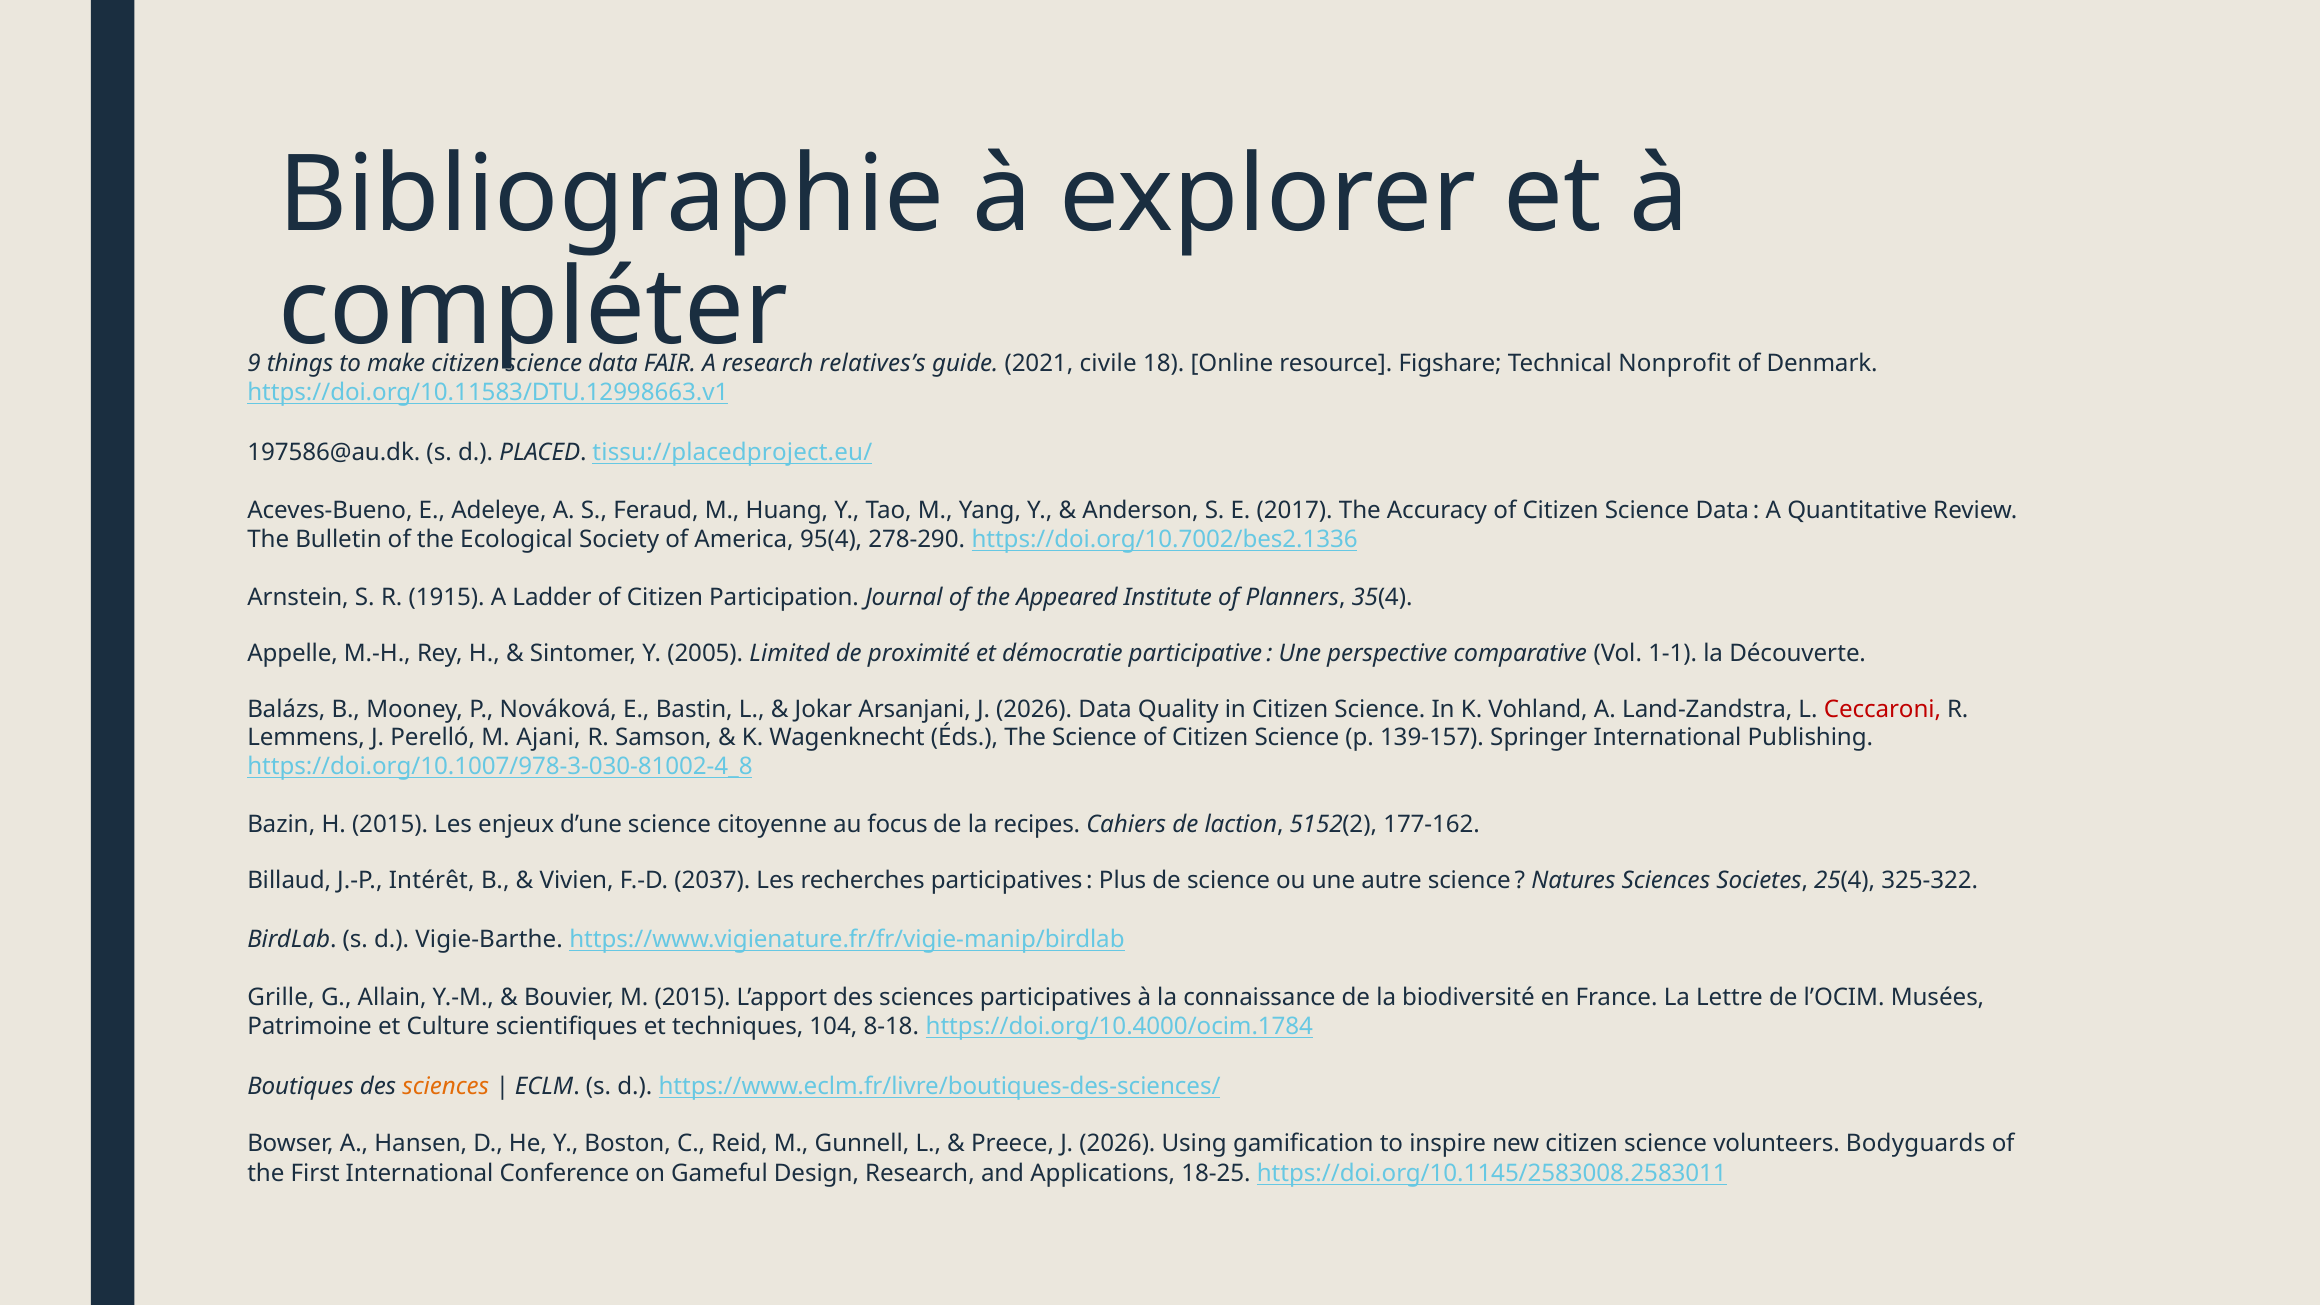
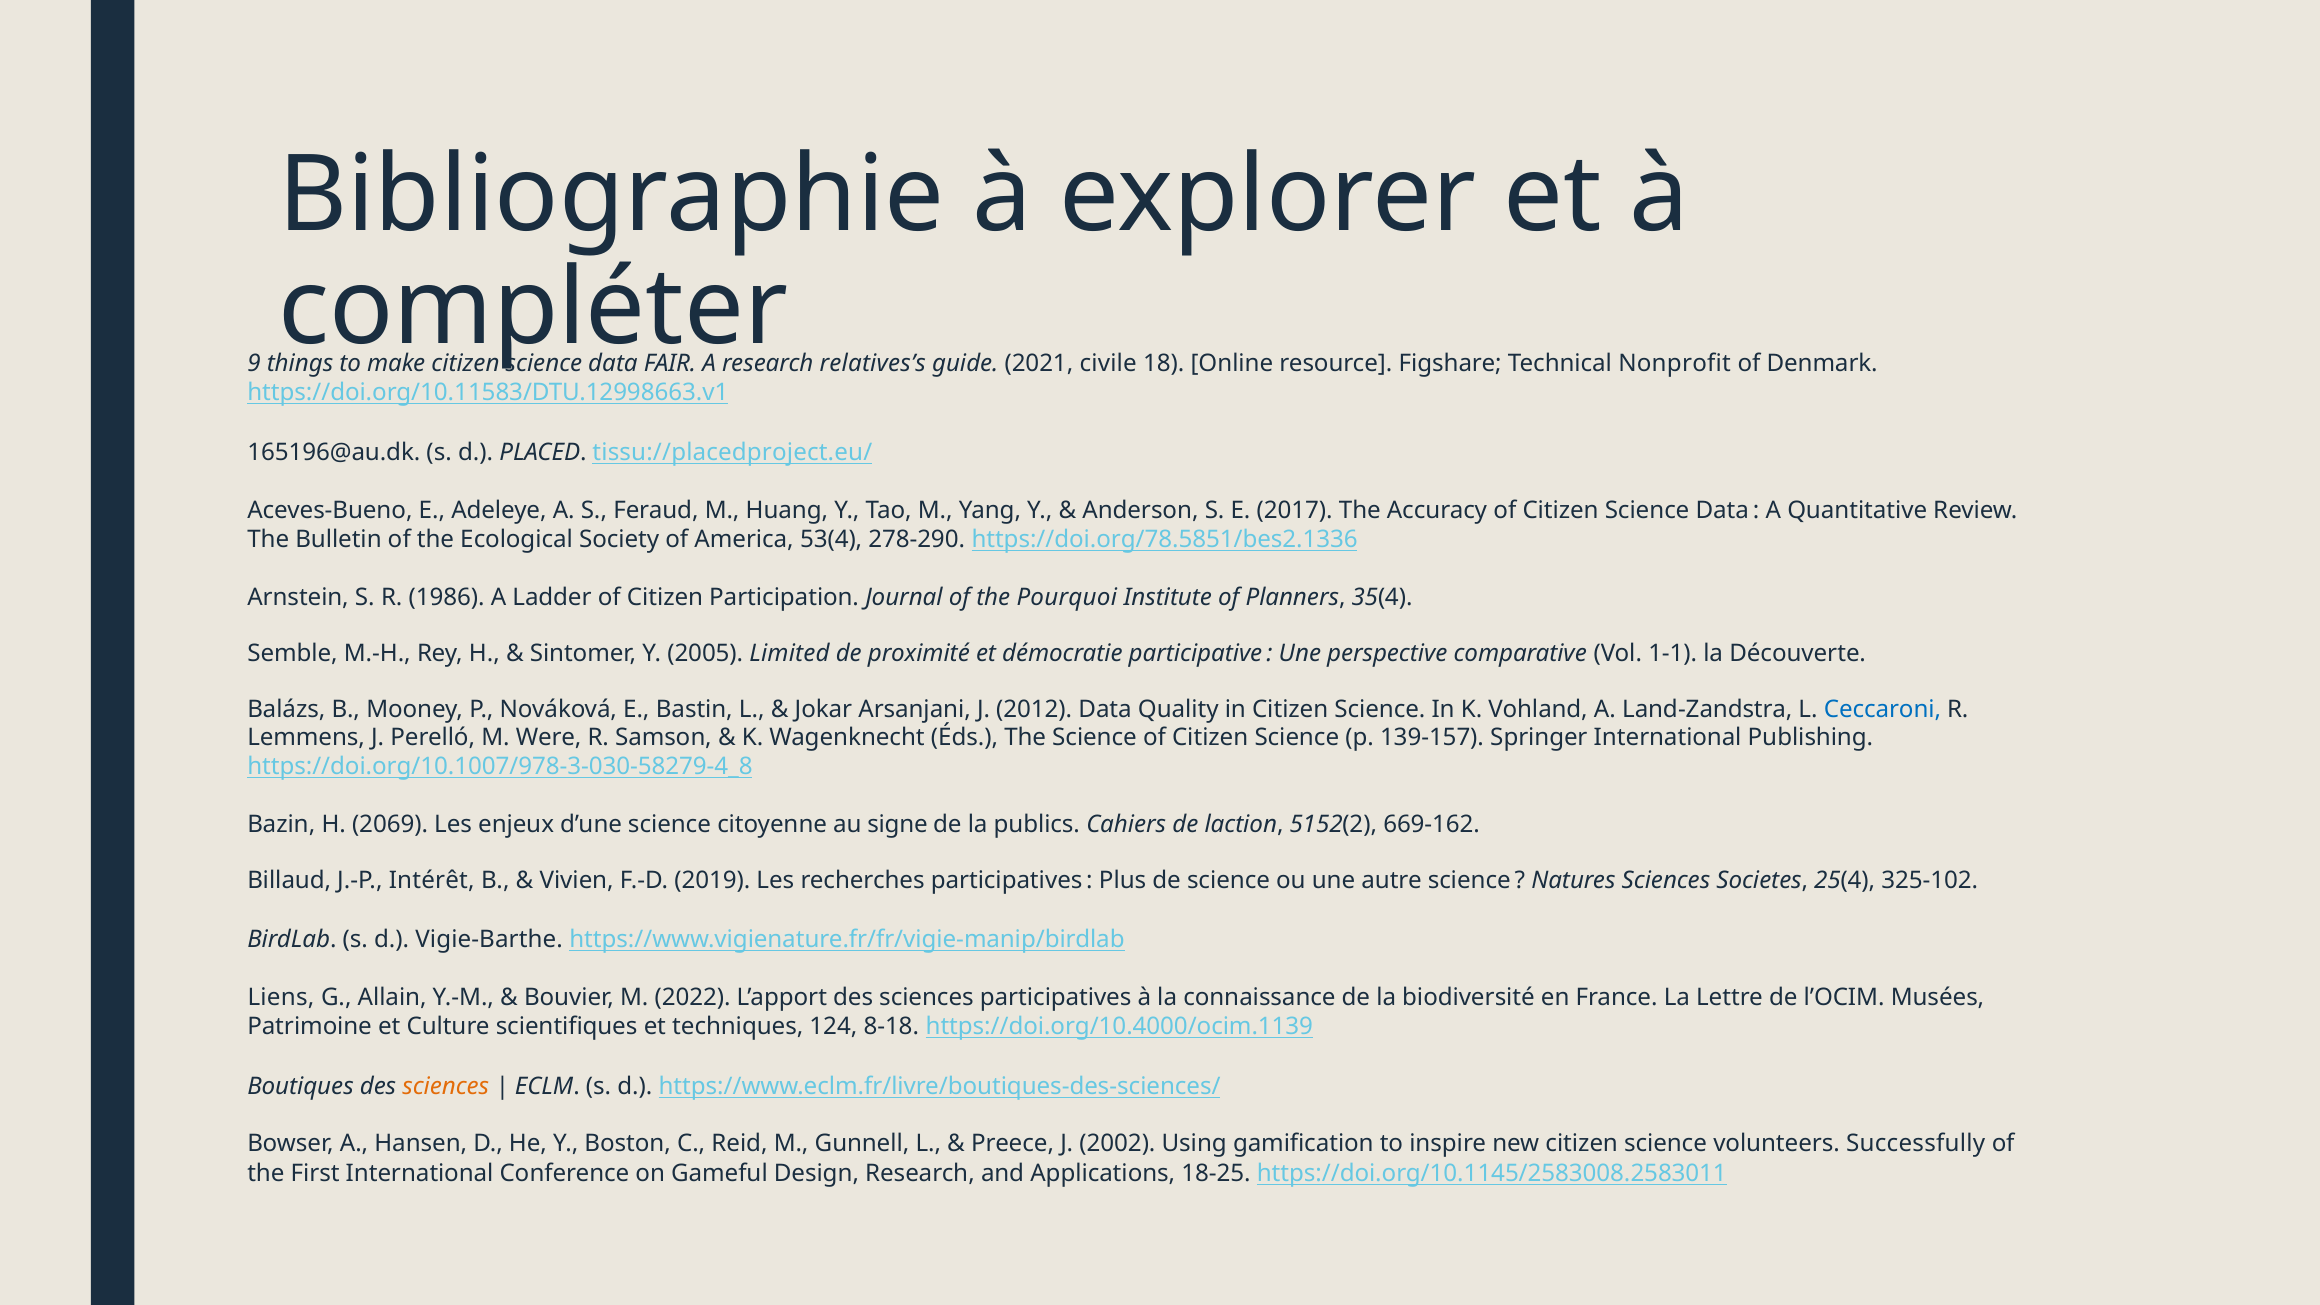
197586@au.dk: 197586@au.dk -> 165196@au.dk
95(4: 95(4 -> 53(4
https://doi.org/10.7002/bes2.1336: https://doi.org/10.7002/bes2.1336 -> https://doi.org/78.5851/bes2.1336
1915: 1915 -> 1986
Appeared: Appeared -> Pourquoi
Appelle: Appelle -> Semble
Arsanjani J 2026: 2026 -> 2012
Ceccaroni colour: red -> blue
Ajani: Ajani -> Were
https://doi.org/10.1007/978-3-030-81002-4_8: https://doi.org/10.1007/978-3-030-81002-4_8 -> https://doi.org/10.1007/978-3-030-58279-4_8
H 2015: 2015 -> 2069
focus: focus -> signe
recipes: recipes -> publics
177‑162: 177‑162 -> 669‑162
2037: 2037 -> 2019
325‑322: 325‑322 -> 325‑102
Grille: Grille -> Liens
M 2015: 2015 -> 2022
104: 104 -> 124
https://doi.org/10.4000/ocim.1784: https://doi.org/10.4000/ocim.1784 -> https://doi.org/10.4000/ocim.1139
Preece J 2026: 2026 -> 2002
Bodyguards: Bodyguards -> Successfully
